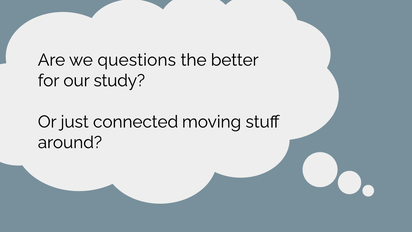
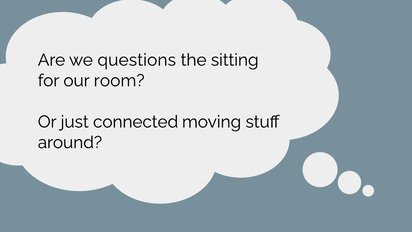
better: better -> sitting
study: study -> room
